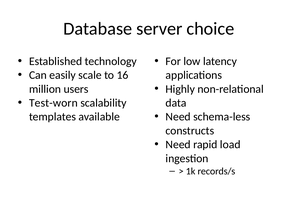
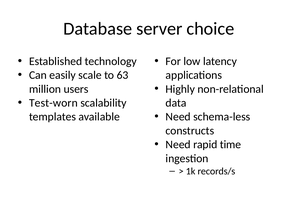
16: 16 -> 63
load: load -> time
